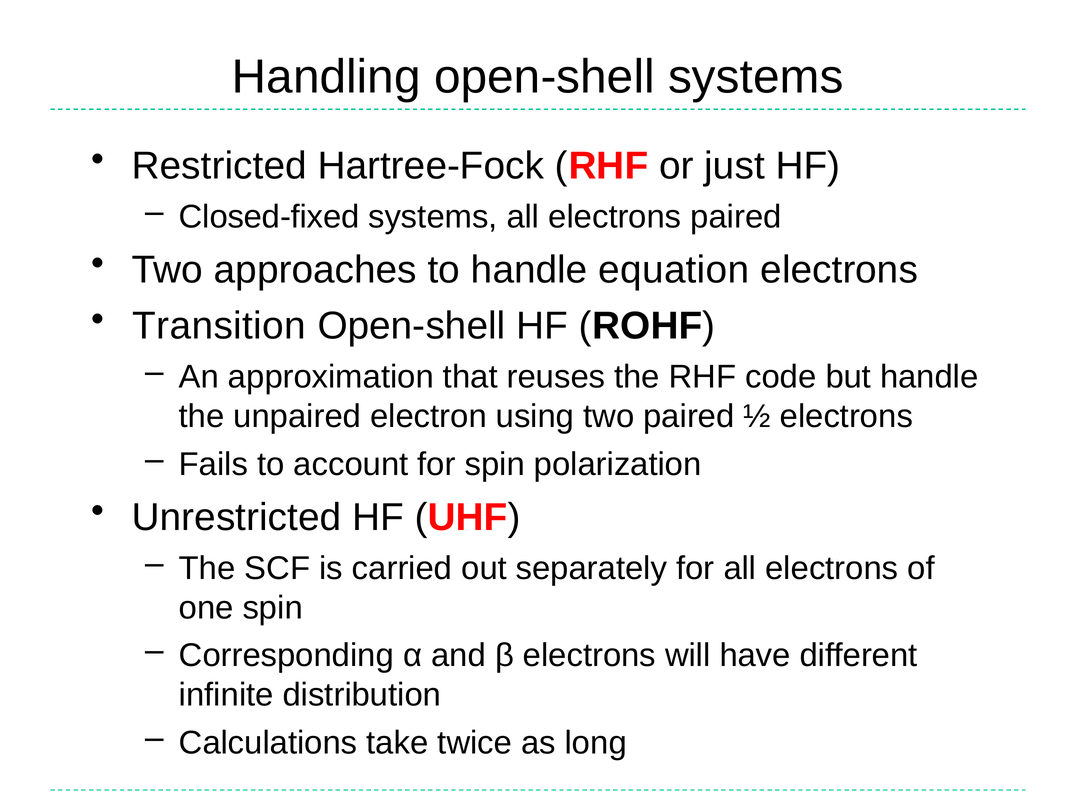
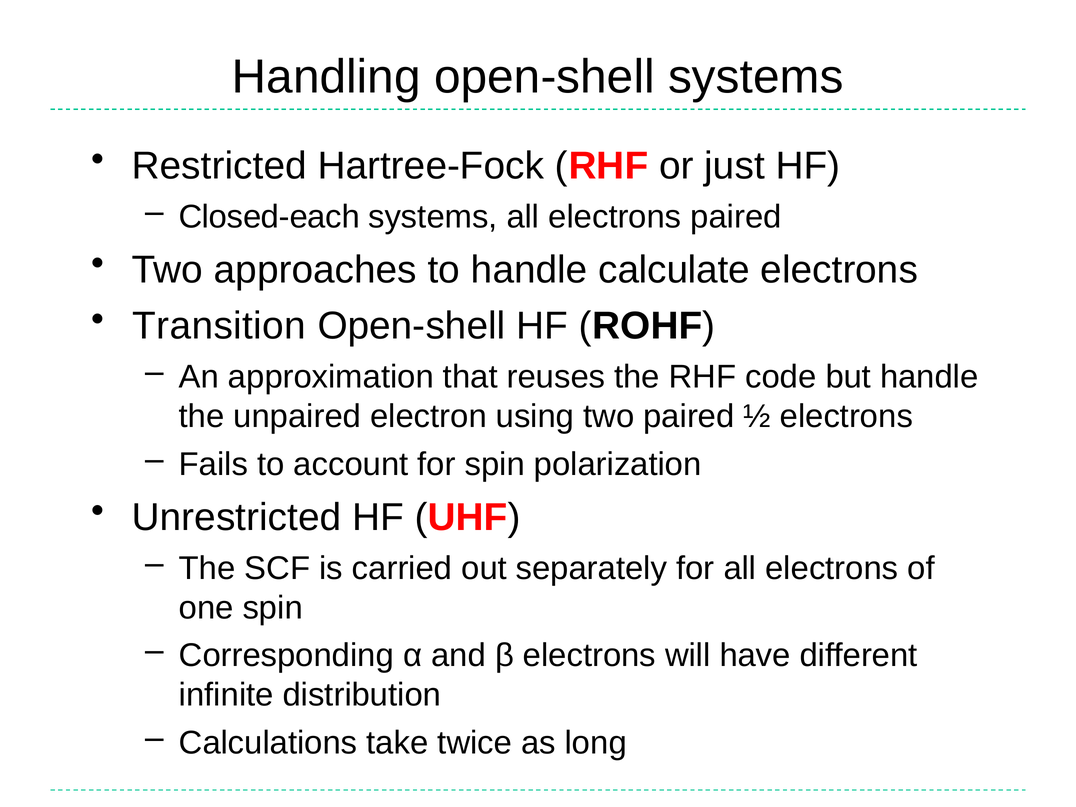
Closed-fixed: Closed-fixed -> Closed-each
equation: equation -> calculate
